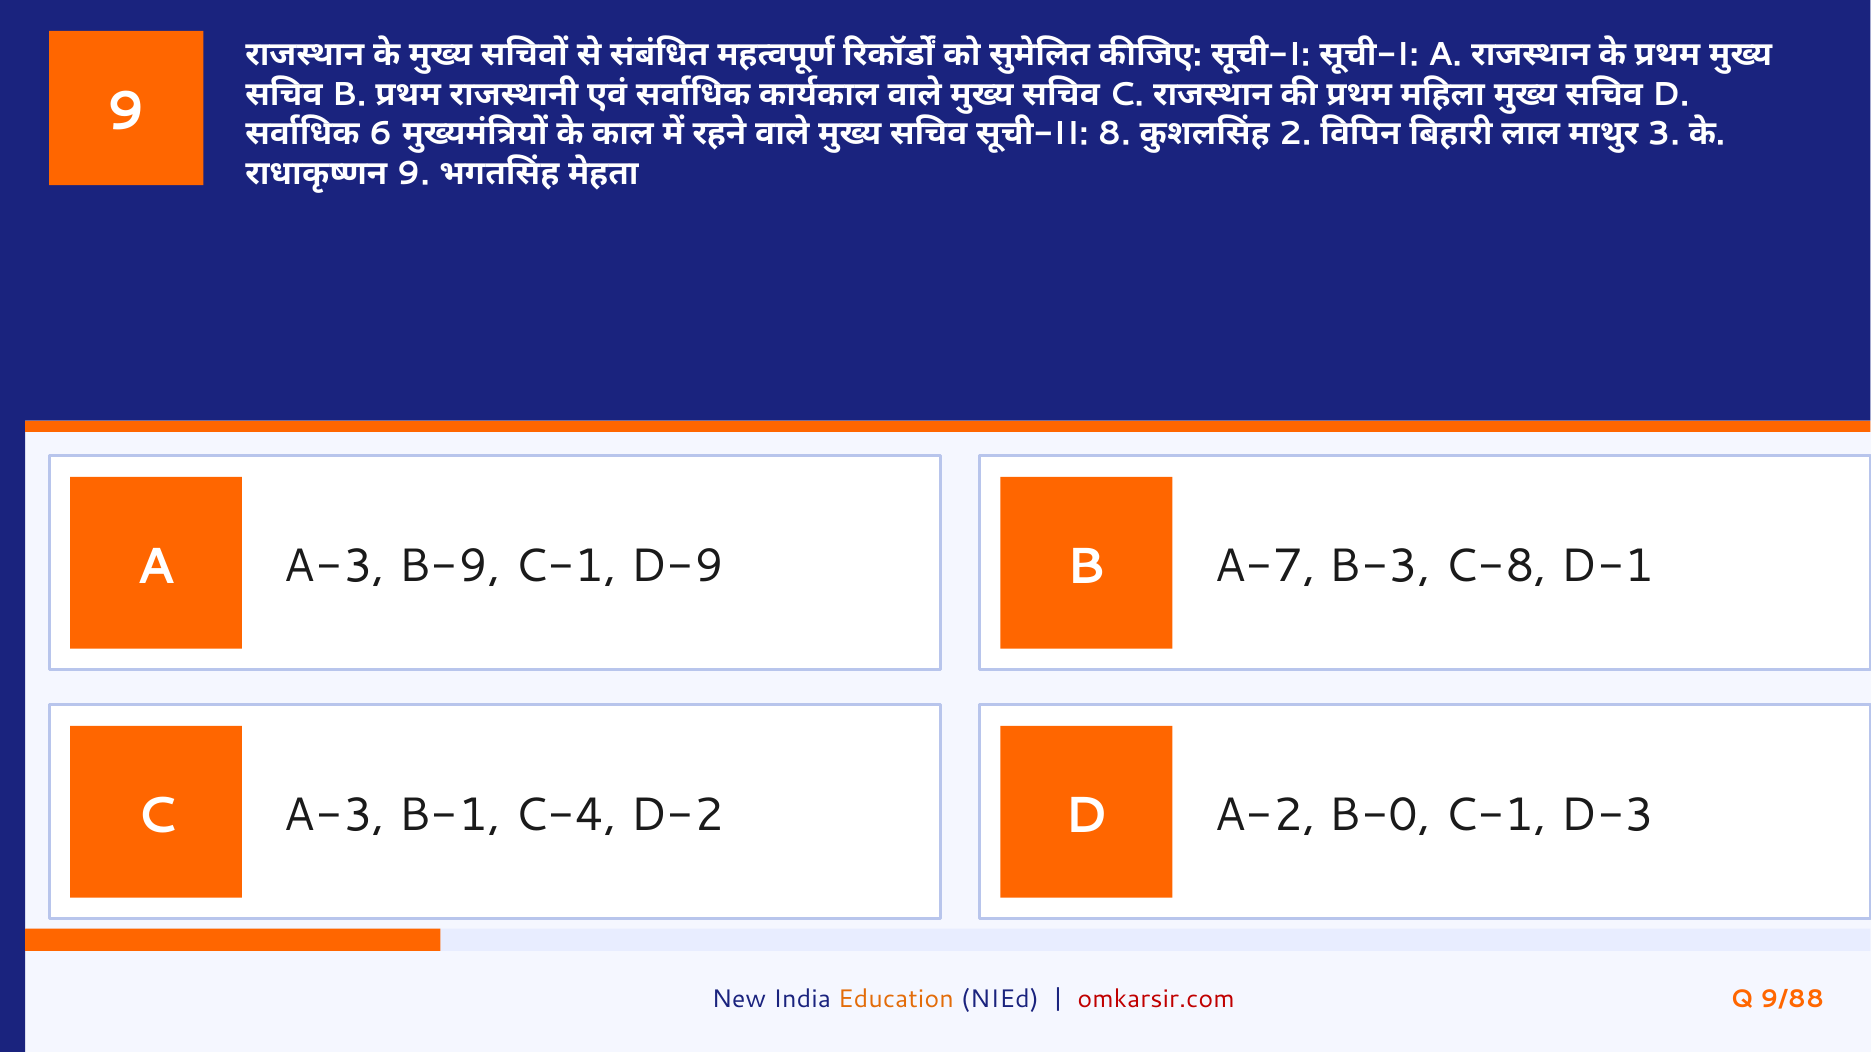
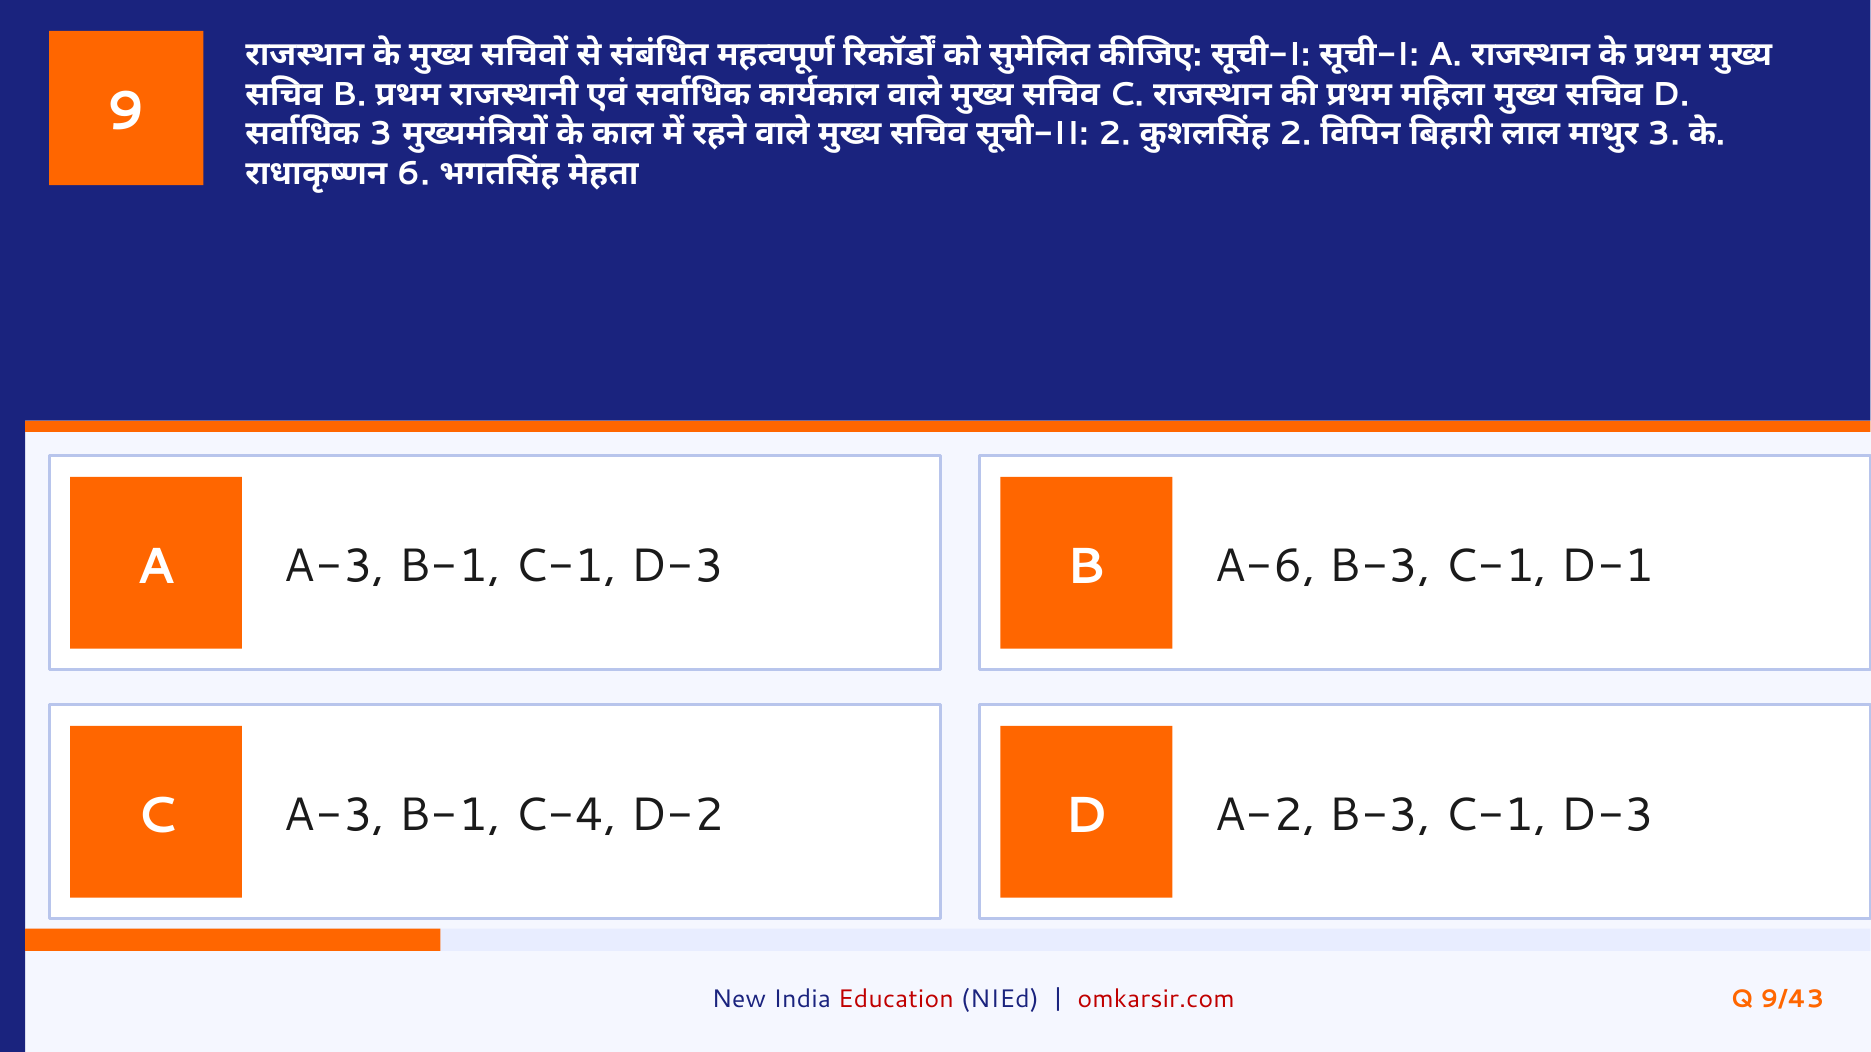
6 at (381, 134): 6 -> 3
8 at (1114, 134): 8 -> 2
9 at (413, 174): 9 -> 6
A A-3 B-9: B-9 -> B-1
D-9 at (677, 566): D-9 -> D-3
A-7: A-7 -> A-6
C-8 at (1496, 566): C-8 -> C-1
A-2 B-0: B-0 -> B-3
Education colour: orange -> red
9/88: 9/88 -> 9/43
